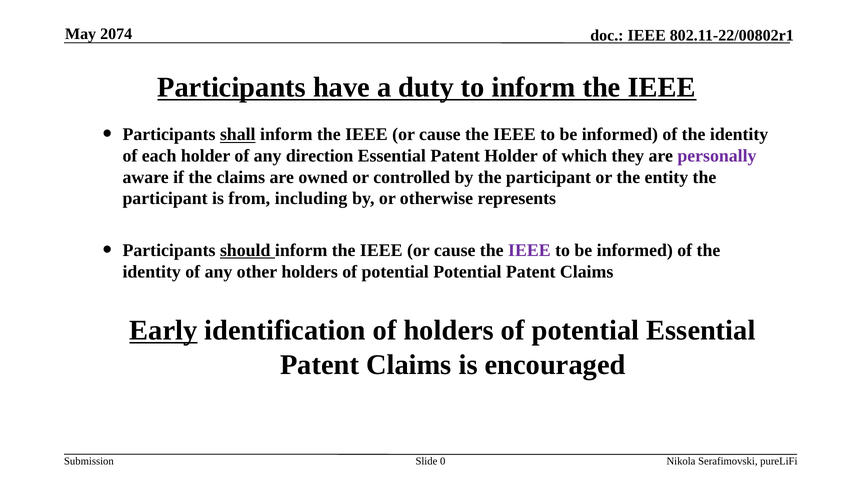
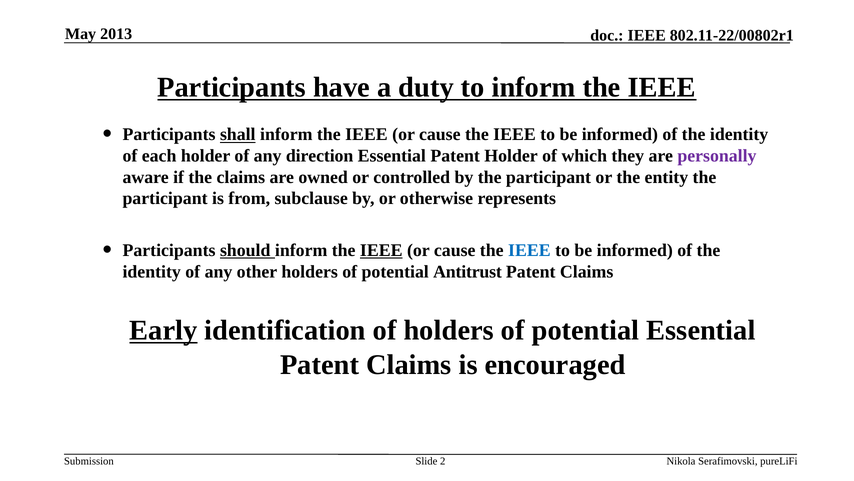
2074: 2074 -> 2013
including: including -> subclause
IEEE at (381, 250) underline: none -> present
IEEE at (529, 250) colour: purple -> blue
potential Potential: Potential -> Antitrust
0: 0 -> 2
